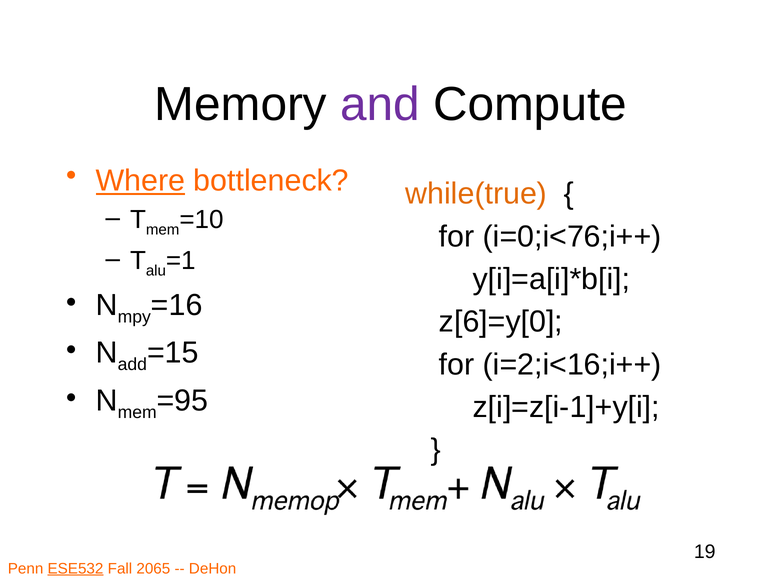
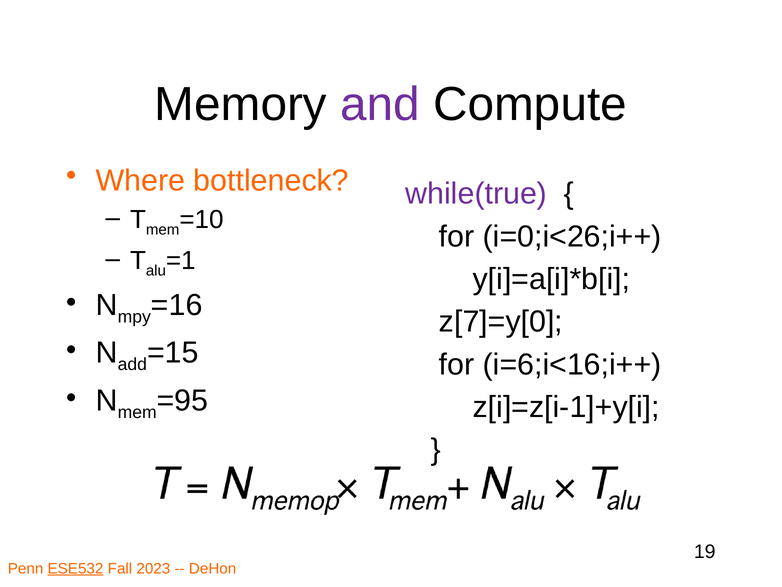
Where underline: present -> none
while(true colour: orange -> purple
i=0;i<76;i++: i=0;i<76;i++ -> i=0;i<26;i++
z[6]=y[0: z[6]=y[0 -> z[7]=y[0
i=2;i<16;i++: i=2;i<16;i++ -> i=6;i<16;i++
2065: 2065 -> 2023
